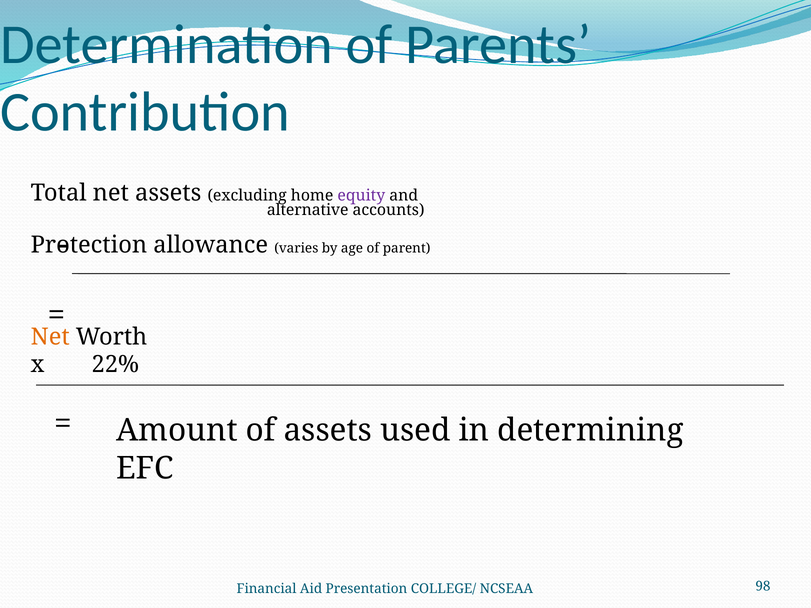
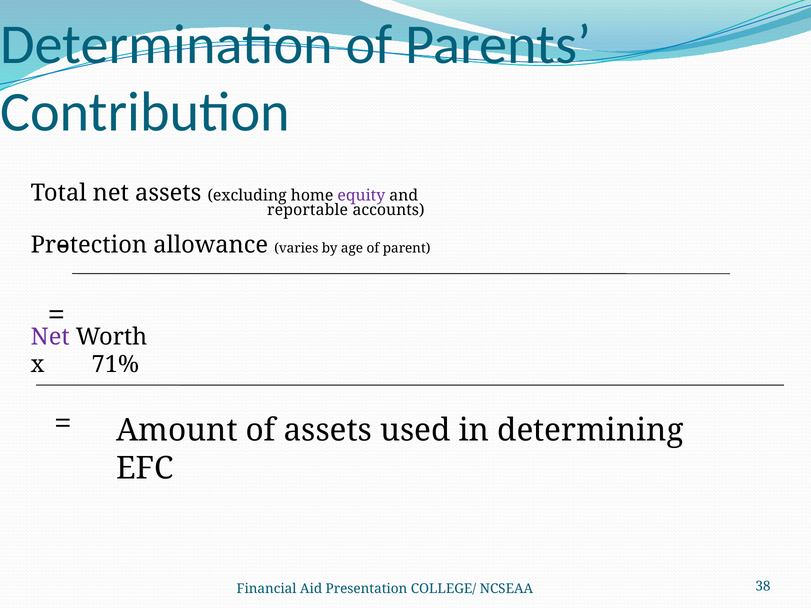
alternative: alternative -> reportable
Net at (50, 337) colour: orange -> purple
22%: 22% -> 71%
98: 98 -> 38
